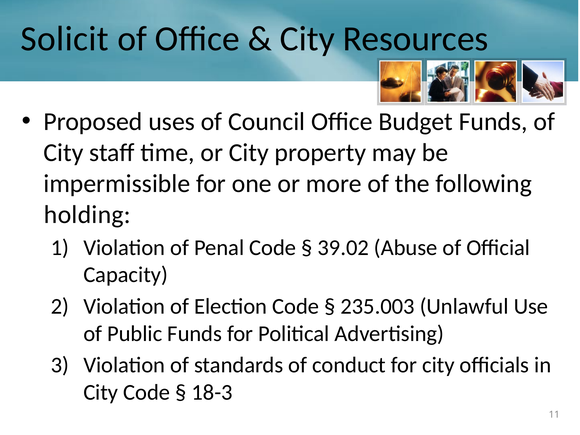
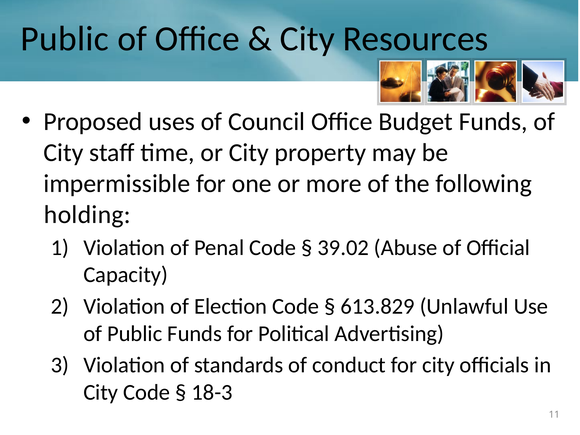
Solicit at (65, 39): Solicit -> Public
235.003: 235.003 -> 613.829
